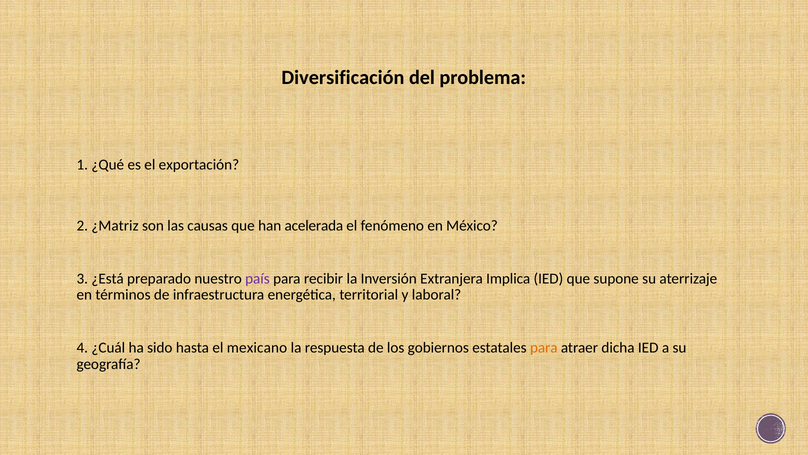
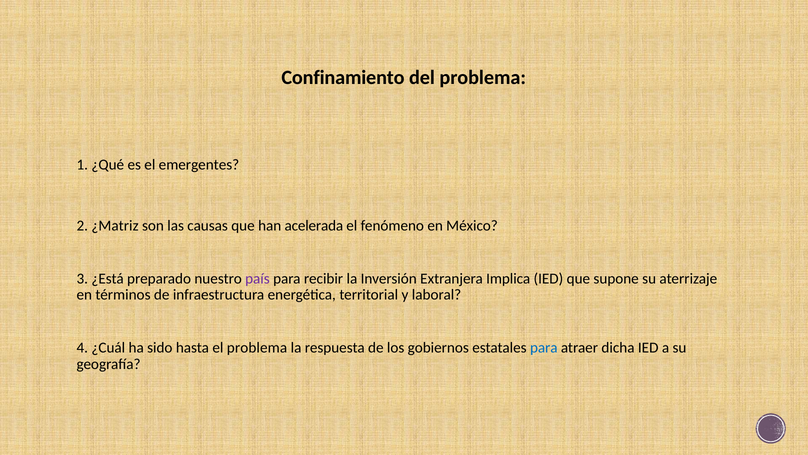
Diversificación: Diversificación -> Confinamiento
exportación: exportación -> emergentes
el mexicano: mexicano -> problema
para at (544, 348) colour: orange -> blue
